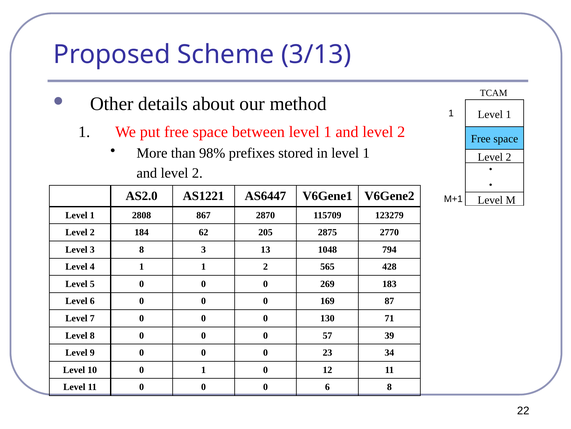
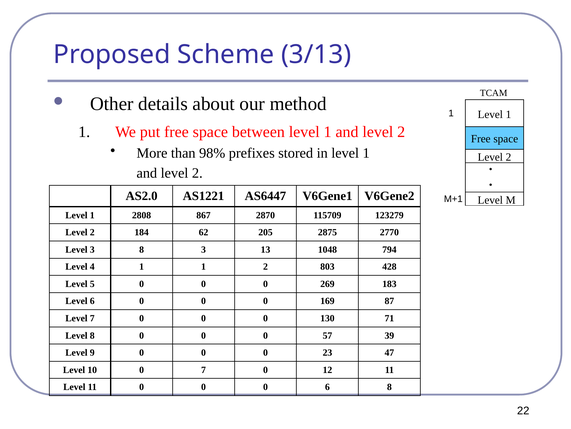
565: 565 -> 803
34: 34 -> 47
0 1: 1 -> 7
